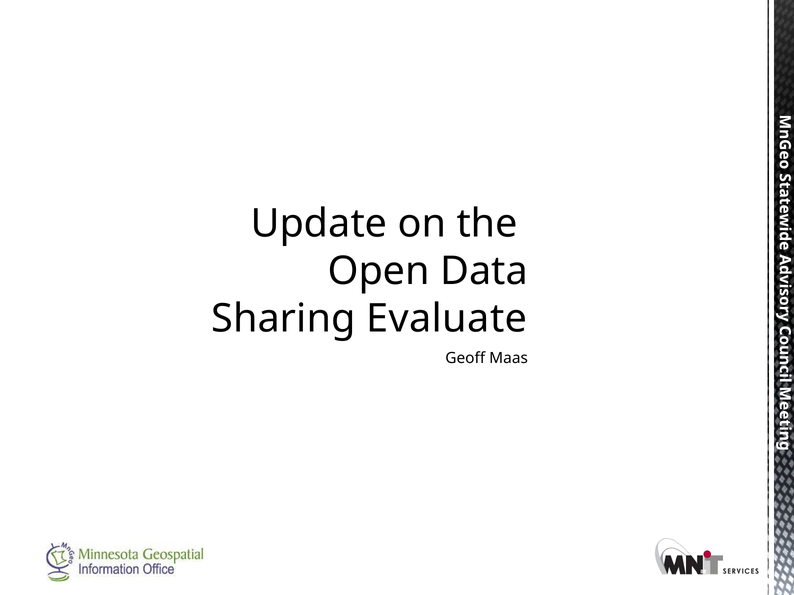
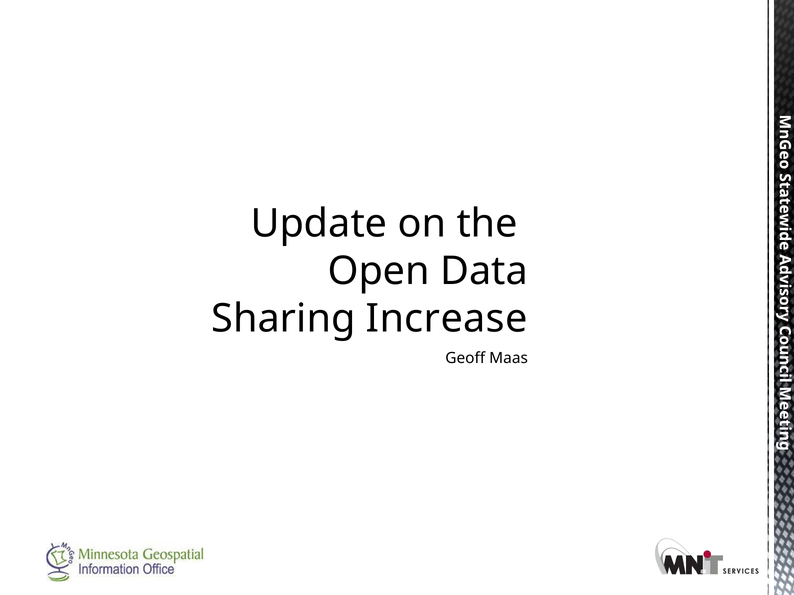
Evaluate: Evaluate -> Increase
